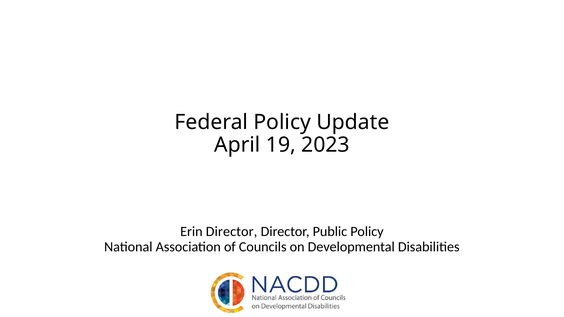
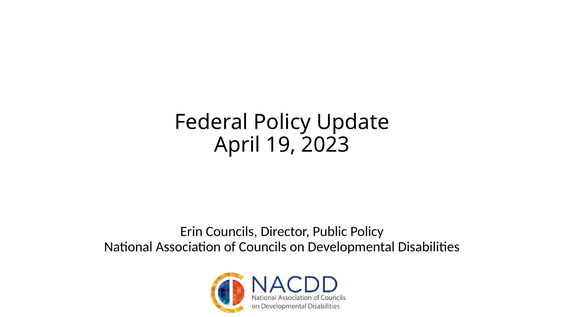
Erin Director: Director -> Councils
